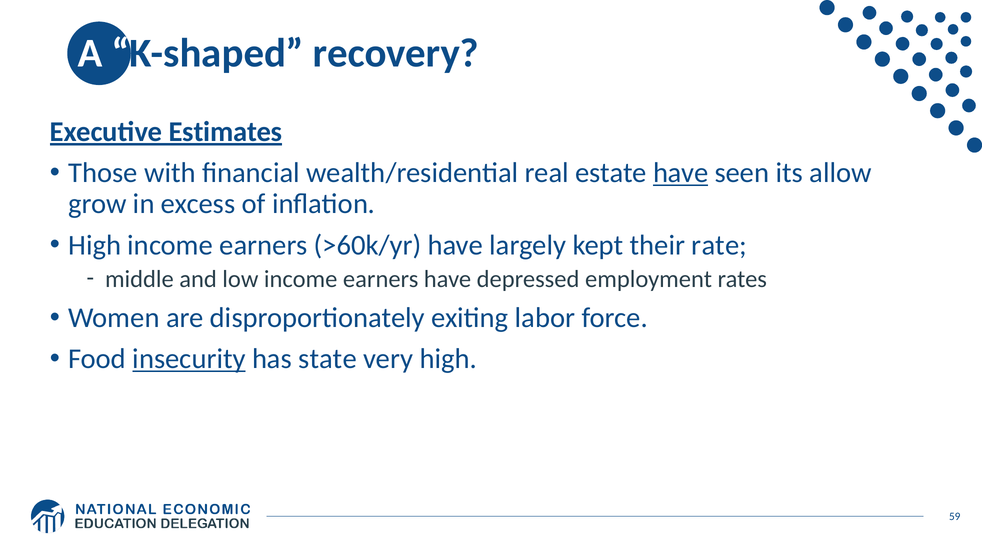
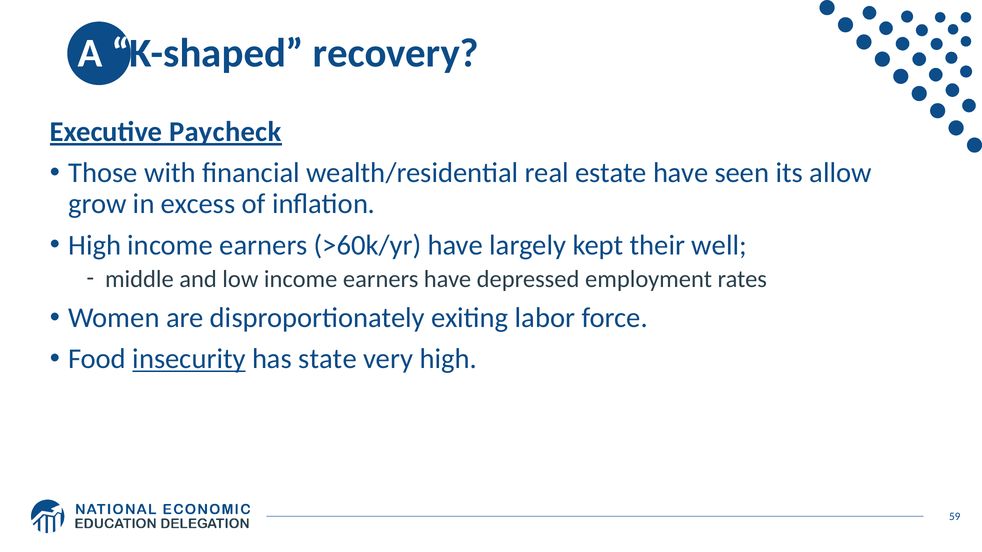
Estimates: Estimates -> Paycheck
have at (681, 173) underline: present -> none
rate: rate -> well
